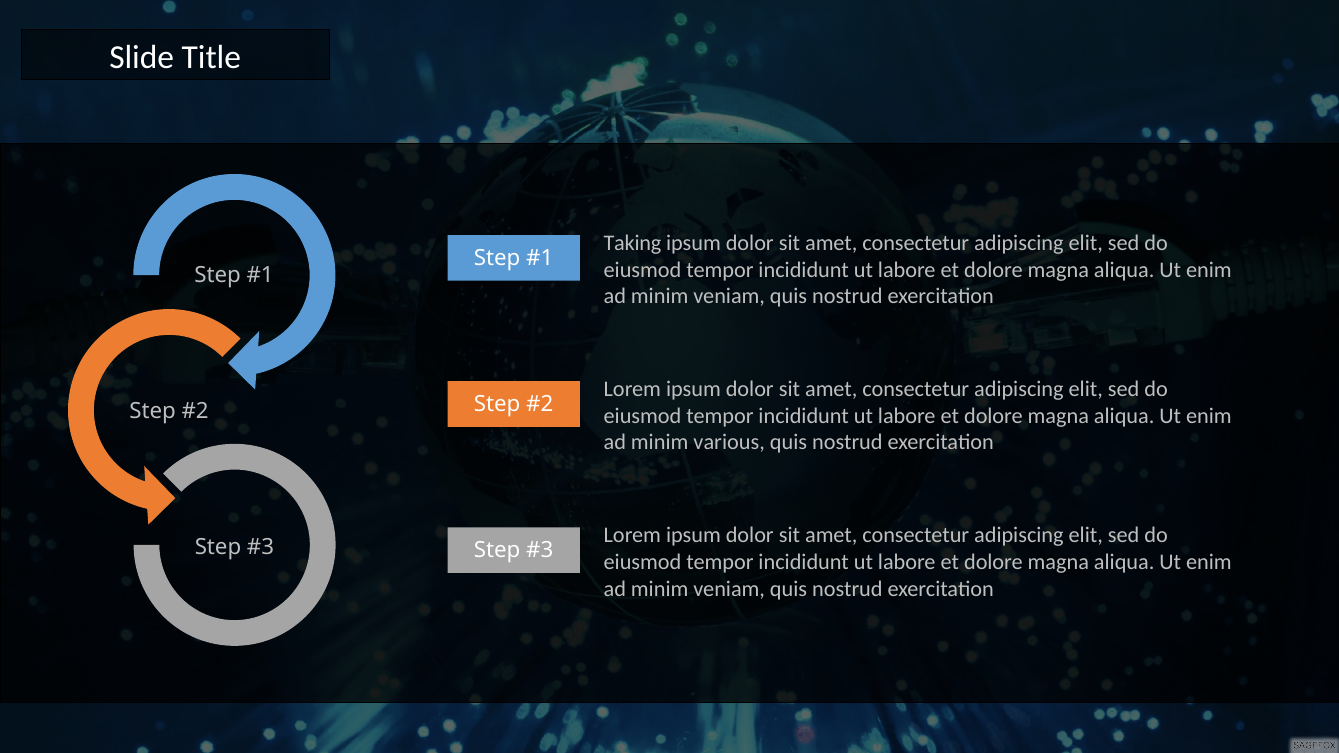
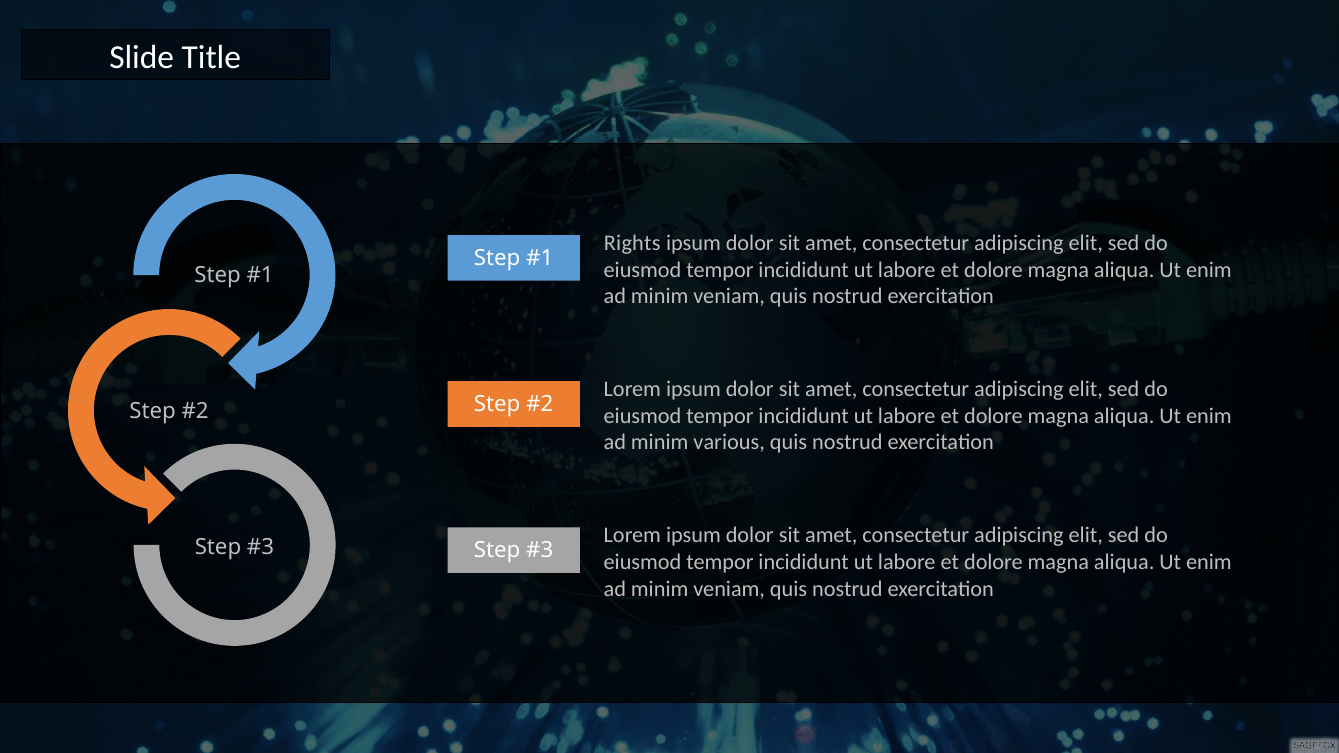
Taking: Taking -> Rights
